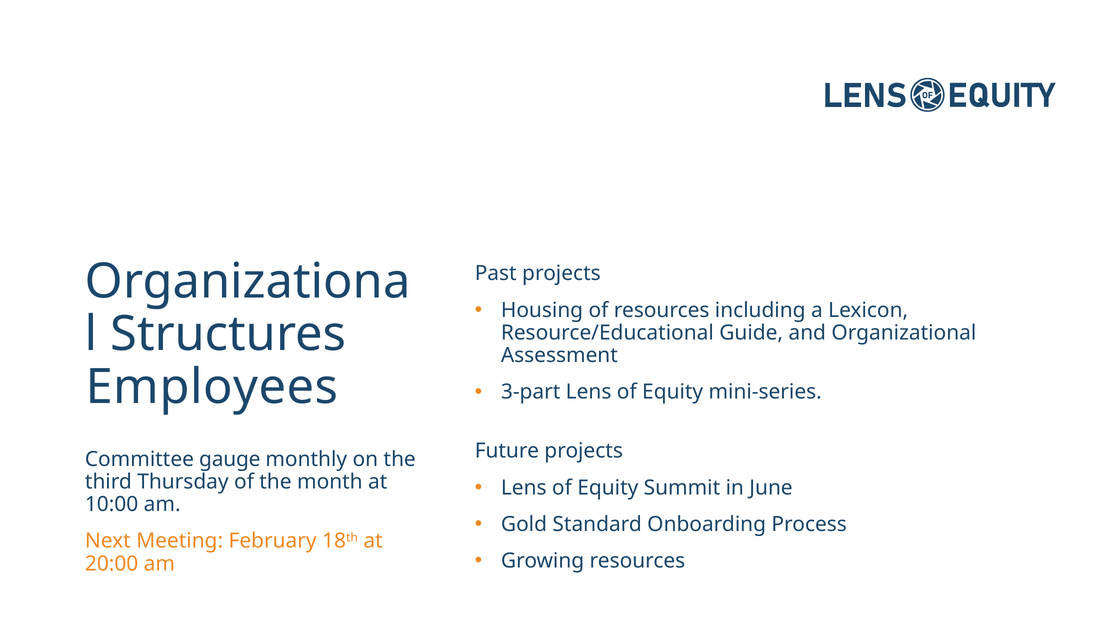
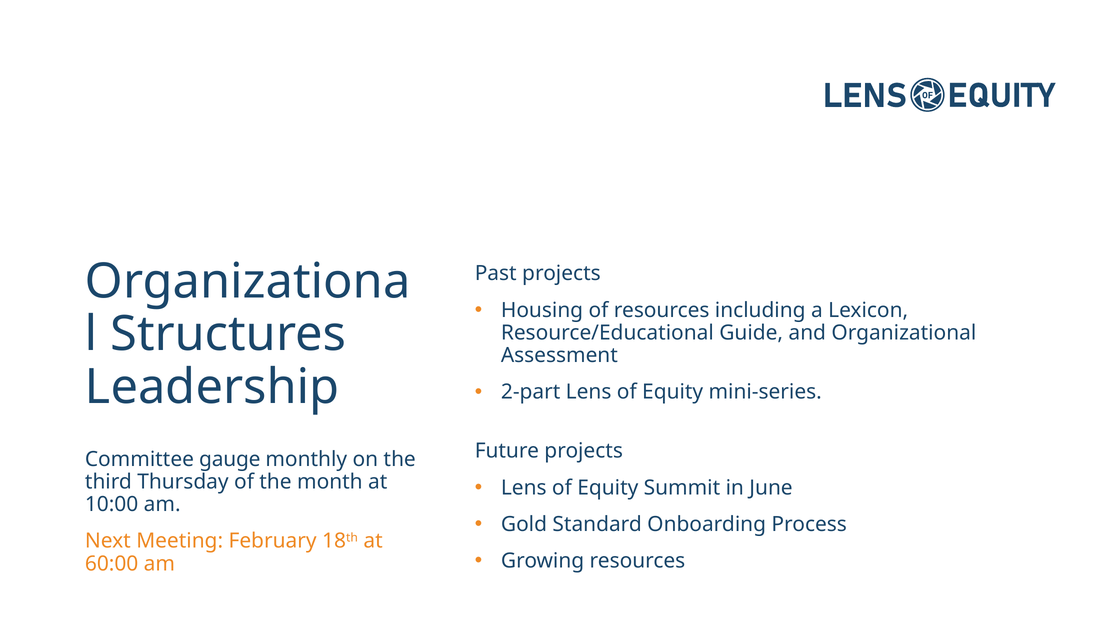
Employees: Employees -> Leadership
3-part: 3-part -> 2-part
20:00: 20:00 -> 60:00
